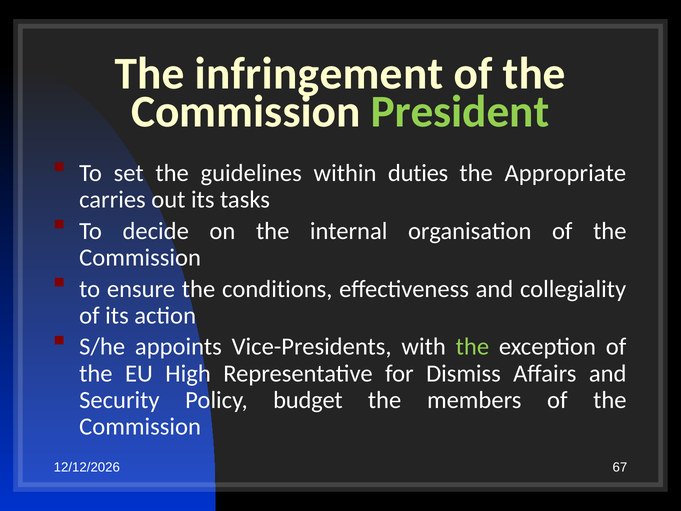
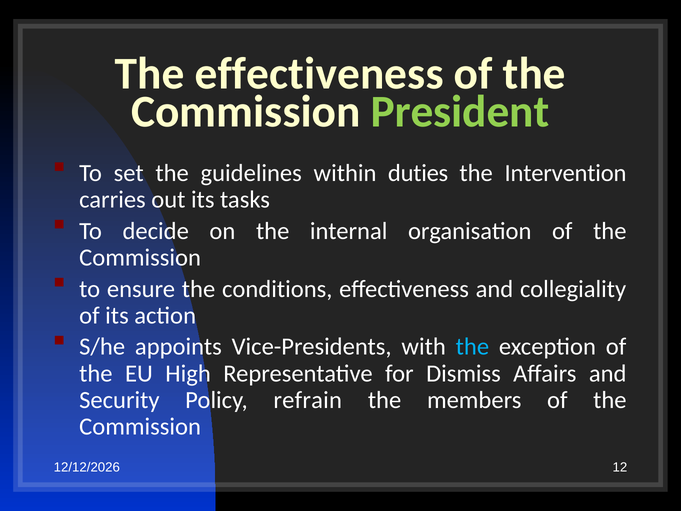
The infringement: infringement -> effectiveness
Appropriate: Appropriate -> Intervention
the at (472, 347) colour: light green -> light blue
budget: budget -> refrain
67: 67 -> 12
